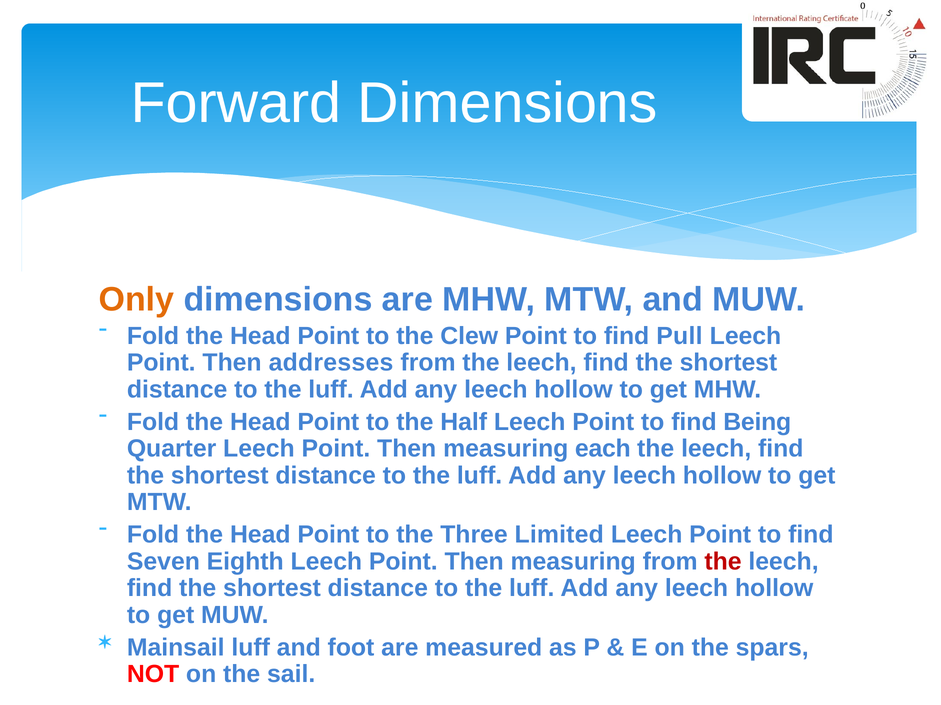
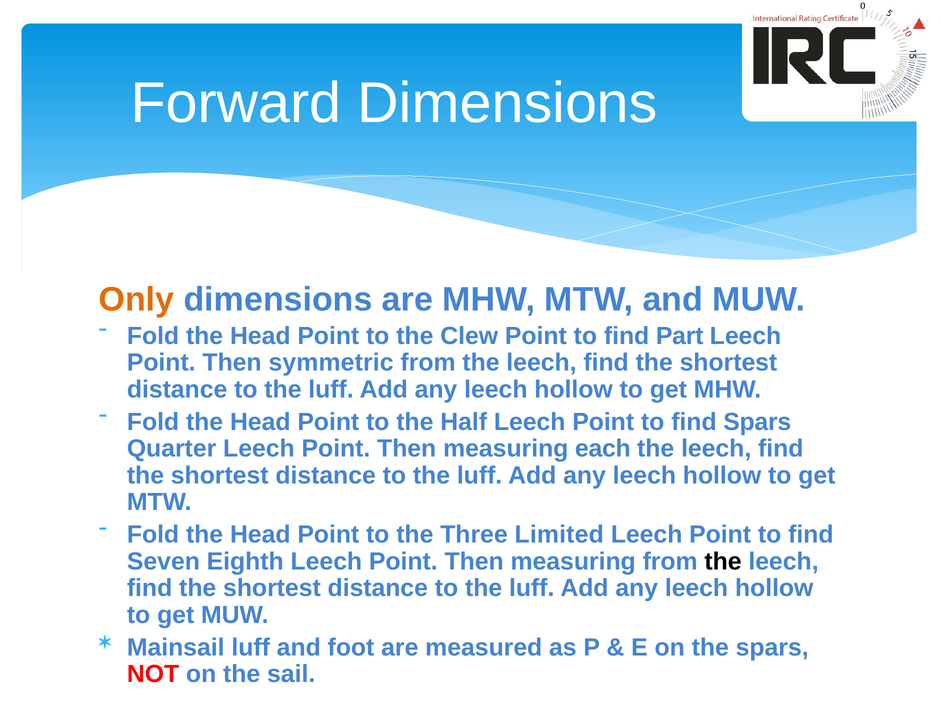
Pull: Pull -> Part
addresses: addresses -> symmetric
find Being: Being -> Spars
the at (723, 562) colour: red -> black
